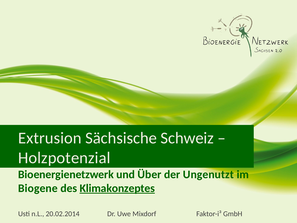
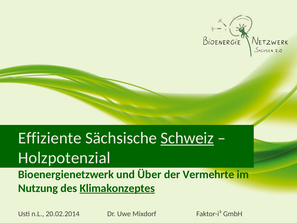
Extrusion: Extrusion -> Effiziente
Schweiz underline: none -> present
Ungenutzt: Ungenutzt -> Vermehrte
Biogene: Biogene -> Nutzung
